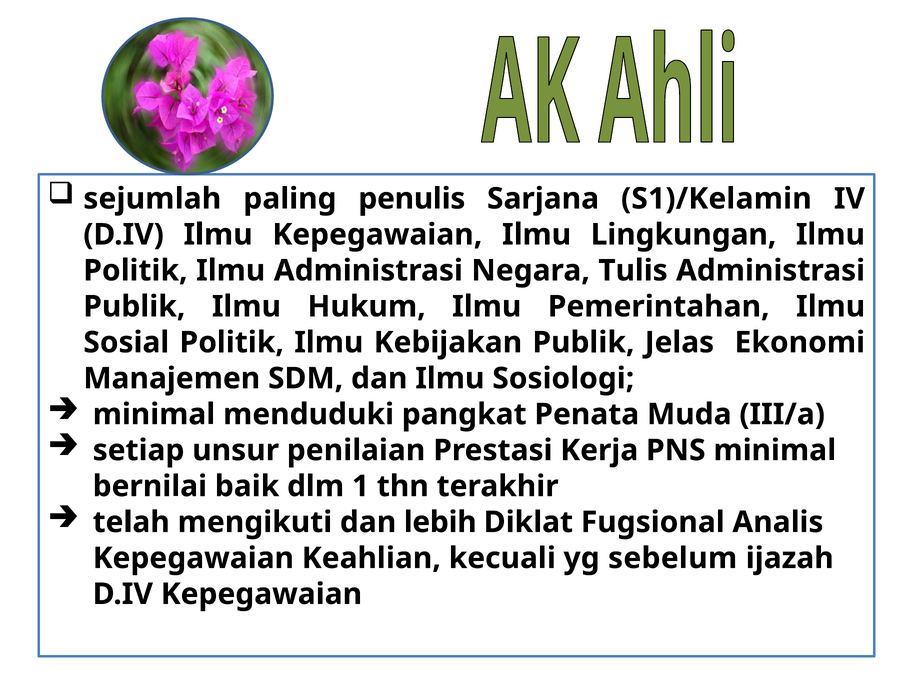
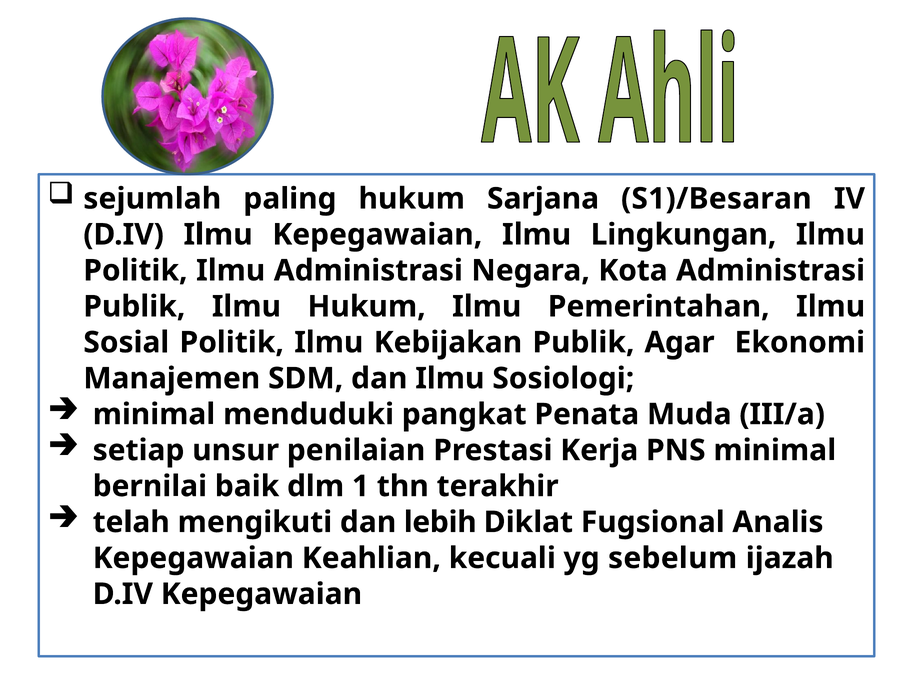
paling penulis: penulis -> hukum
S1)/Kelamin: S1)/Kelamin -> S1)/Besaran
Tulis: Tulis -> Kota
Jelas: Jelas -> Agar
